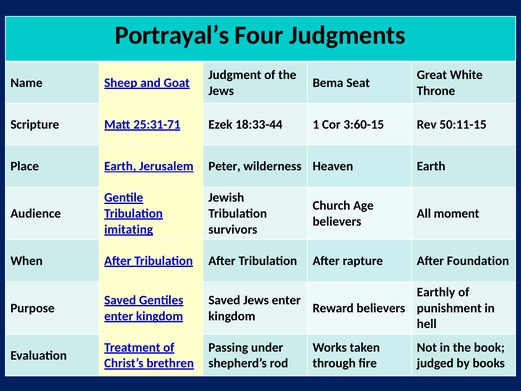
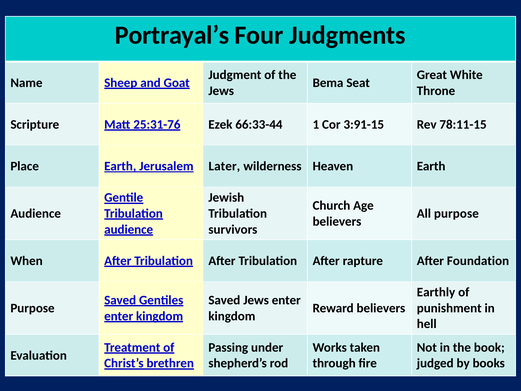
25:31-71: 25:31-71 -> 25:31-76
18:33-44: 18:33-44 -> 66:33-44
3:60-15: 3:60-15 -> 3:91-15
50:11-15: 50:11-15 -> 78:11-15
Peter: Peter -> Later
All moment: moment -> purpose
imitating at (129, 229): imitating -> audience
